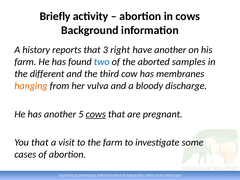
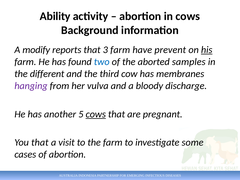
Briefly: Briefly -> Ability
history: history -> modify
3 right: right -> farm
have another: another -> prevent
his underline: none -> present
hanging colour: orange -> purple
